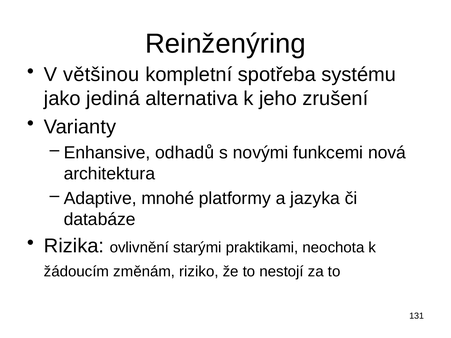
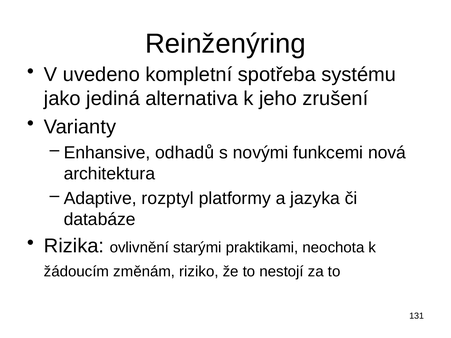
většinou: většinou -> uvedeno
mnohé: mnohé -> rozptyl
